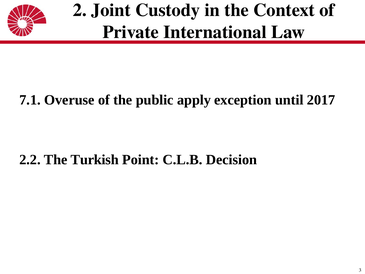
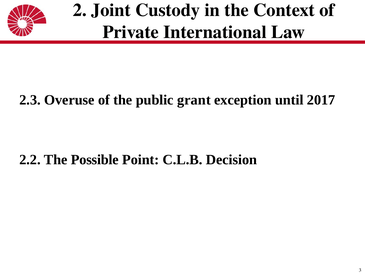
7.1: 7.1 -> 2.3
apply: apply -> grant
Turkish: Turkish -> Possible
